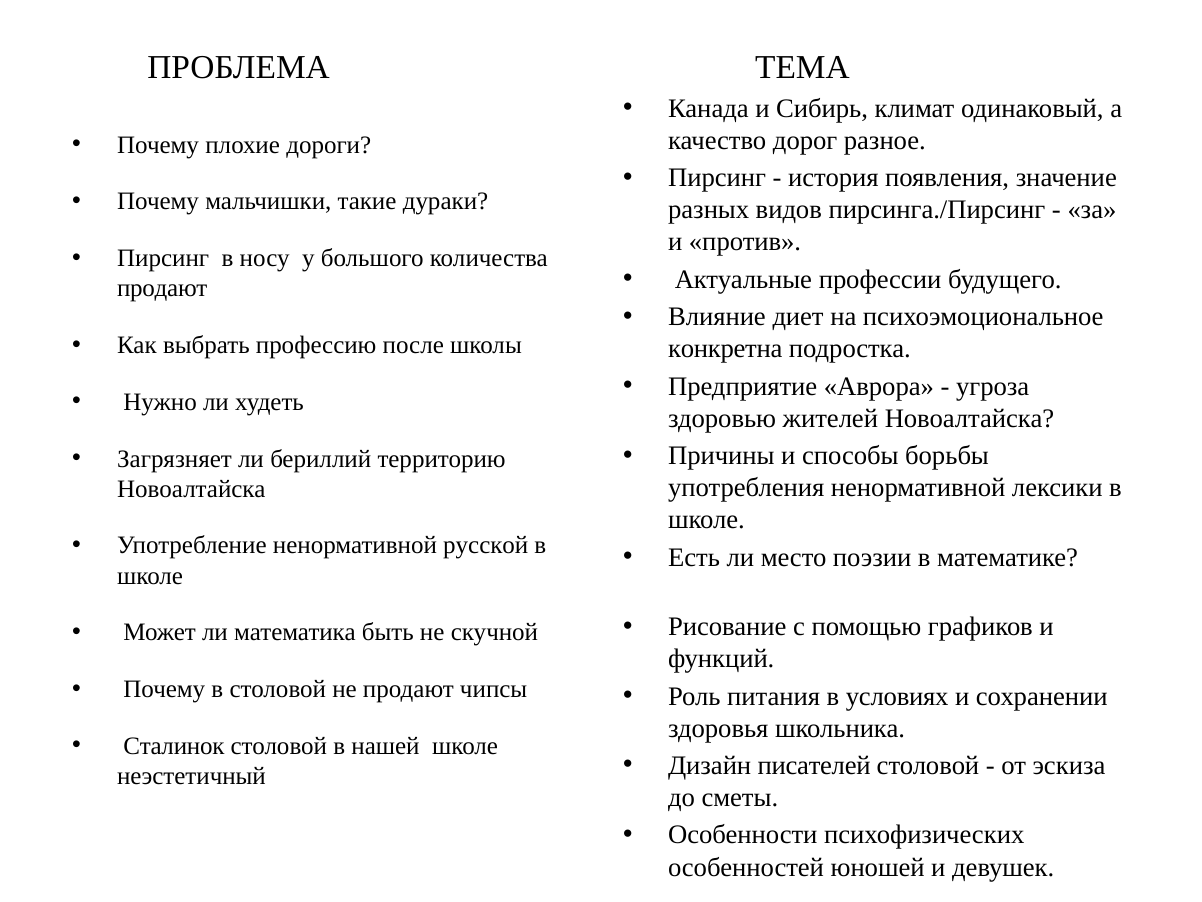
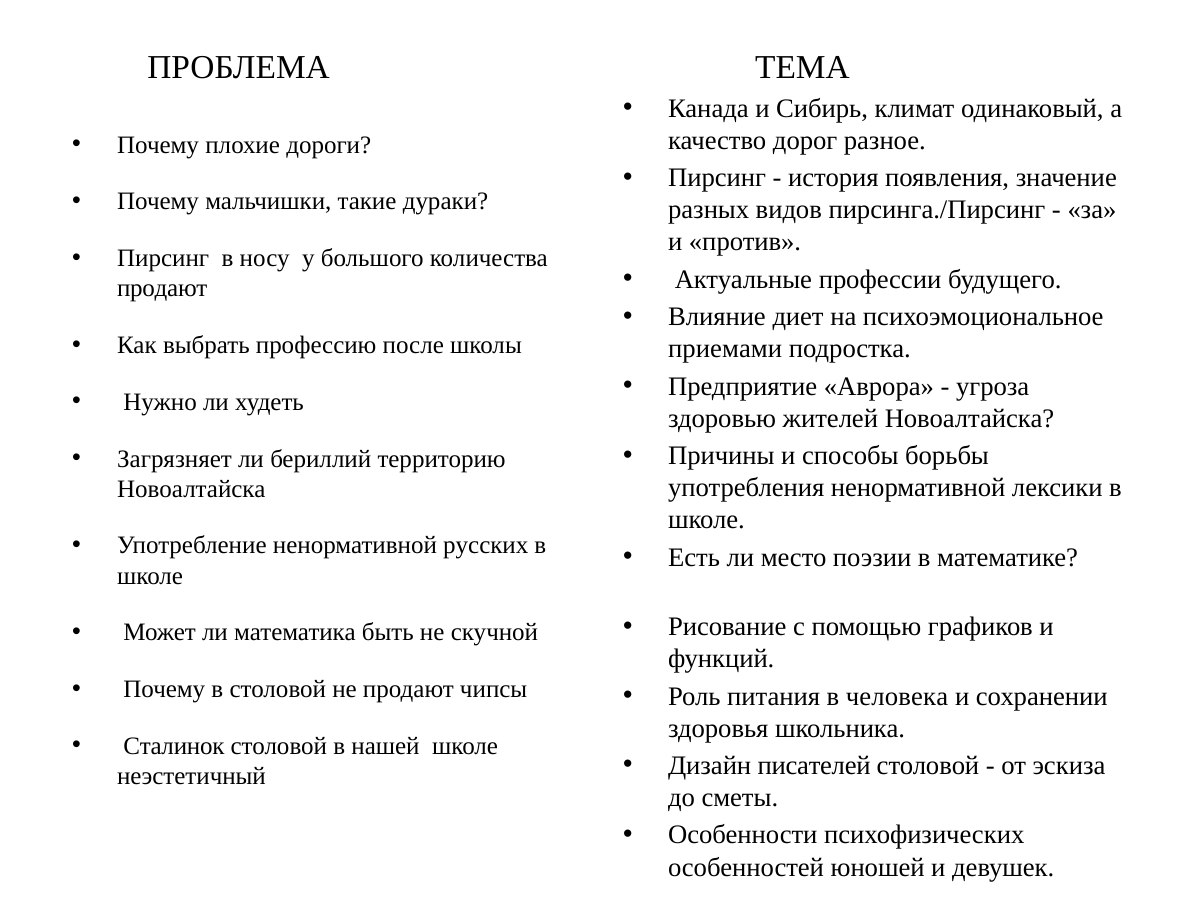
конкретна: конкретна -> приемами
русской: русской -> русских
условиях: условиях -> человека
